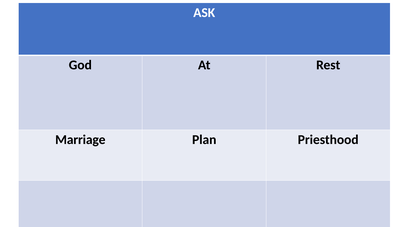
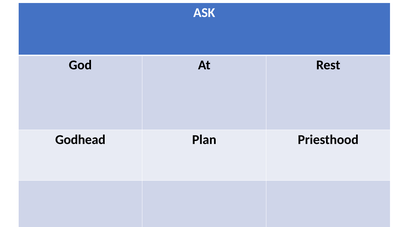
Marriage: Marriage -> Godhead
